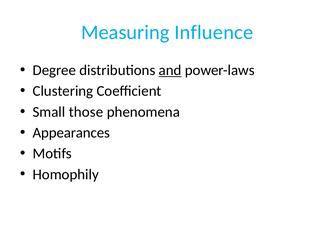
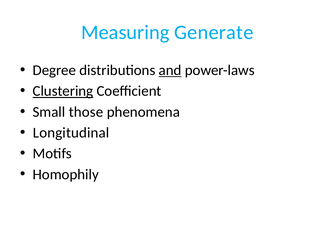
Influence: Influence -> Generate
Clustering underline: none -> present
Appearances: Appearances -> Longitudinal
